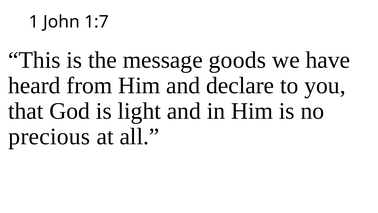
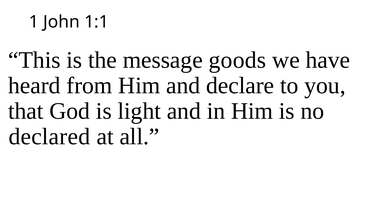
1:7: 1:7 -> 1:1
precious: precious -> declared
